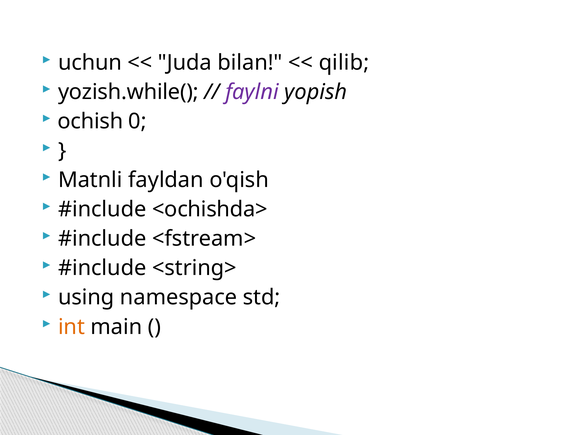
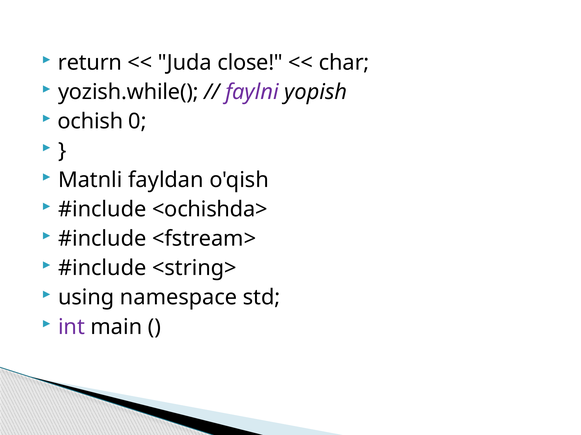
uchun: uchun -> return
bilan: bilan -> close
qilib: qilib -> char
int colour: orange -> purple
